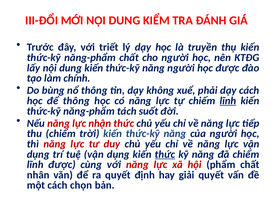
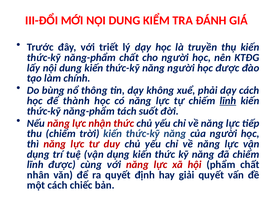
để thông: thông -> thành
thức at (165, 154) underline: present -> none
chọn: chọn -> chiếc
